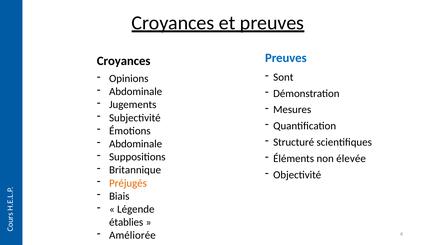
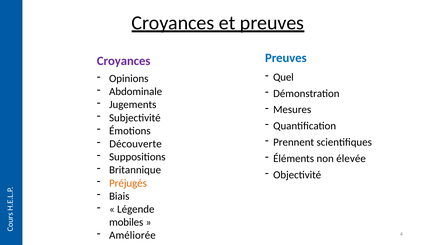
Croyances at (124, 61) colour: black -> purple
Sont: Sont -> Quel
Structuré: Structuré -> Prennent
Abdominale at (136, 144): Abdominale -> Découverte
établies: établies -> mobiles
